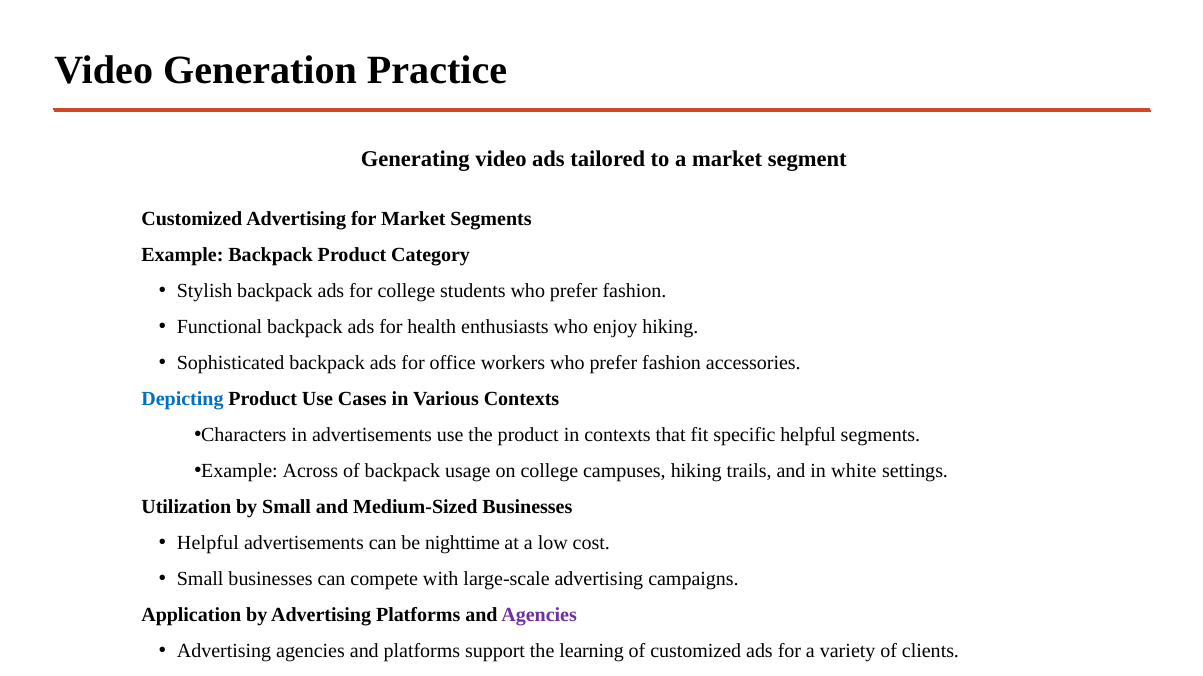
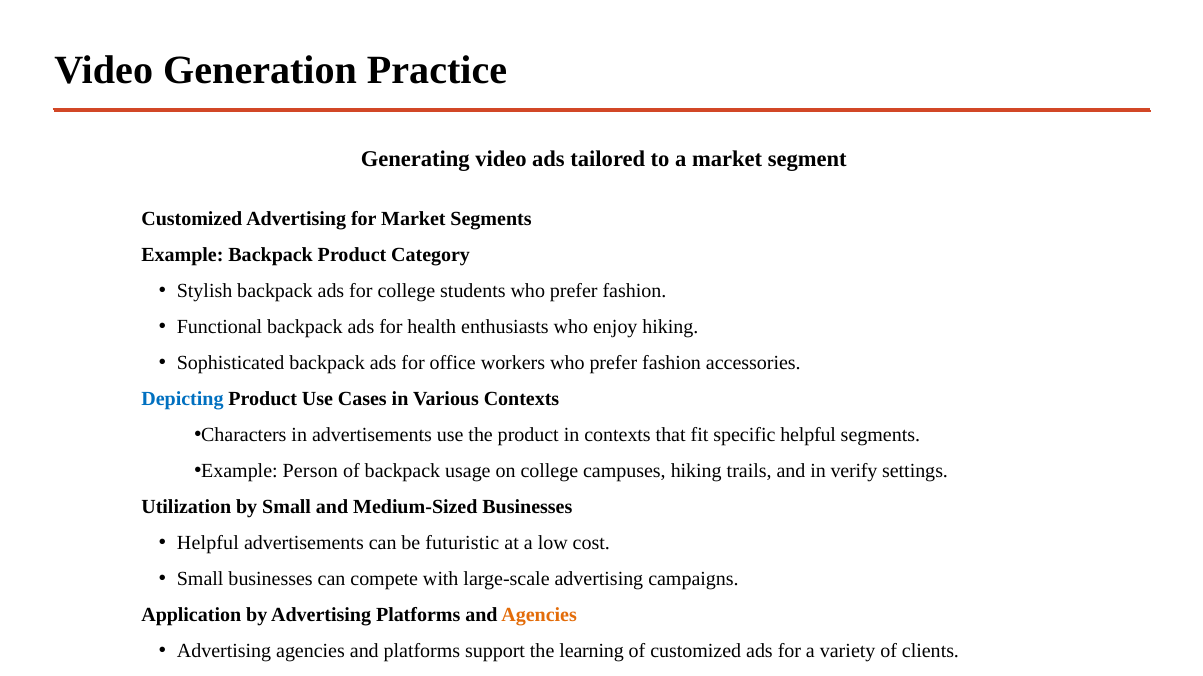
Across: Across -> Person
white: white -> verify
nighttime: nighttime -> futuristic
Agencies at (539, 616) colour: purple -> orange
